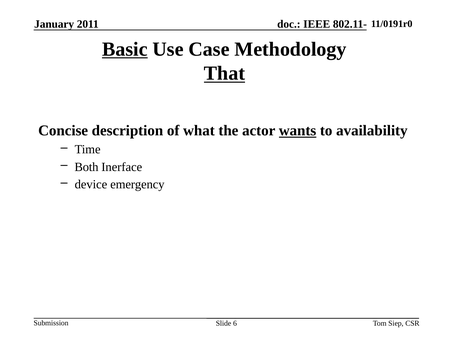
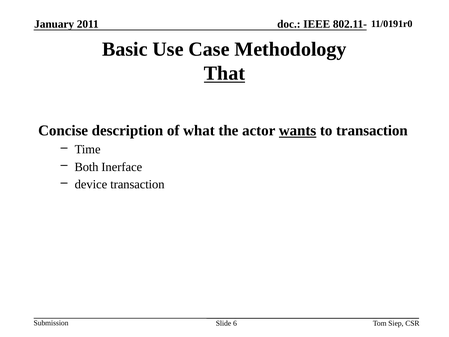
Basic underline: present -> none
to availability: availability -> transaction
device emergency: emergency -> transaction
